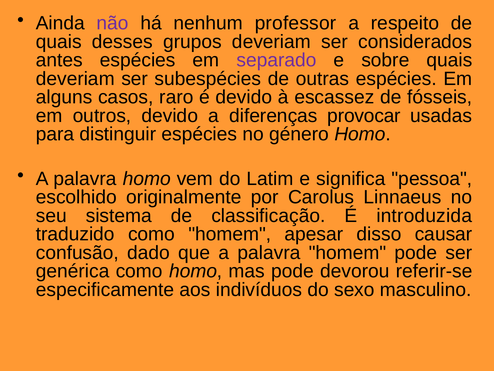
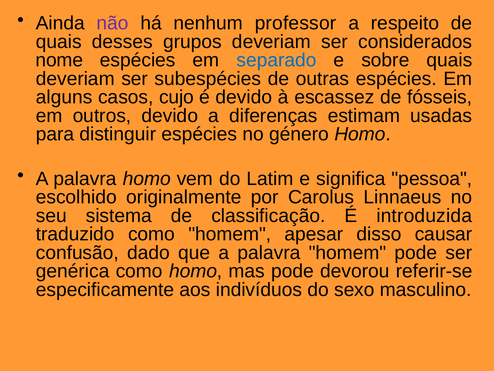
antes: antes -> nome
separado colour: purple -> blue
raro: raro -> cujo
provocar: provocar -> estimam
